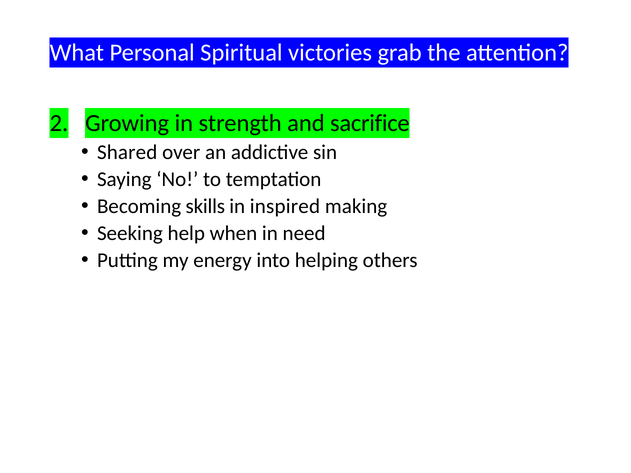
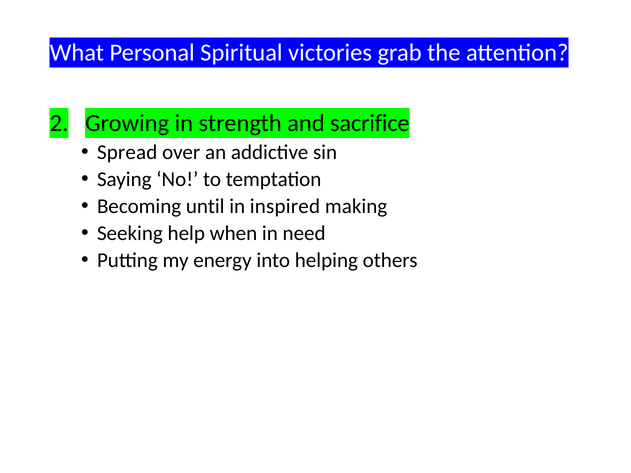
Shared: Shared -> Spread
skills: skills -> until
